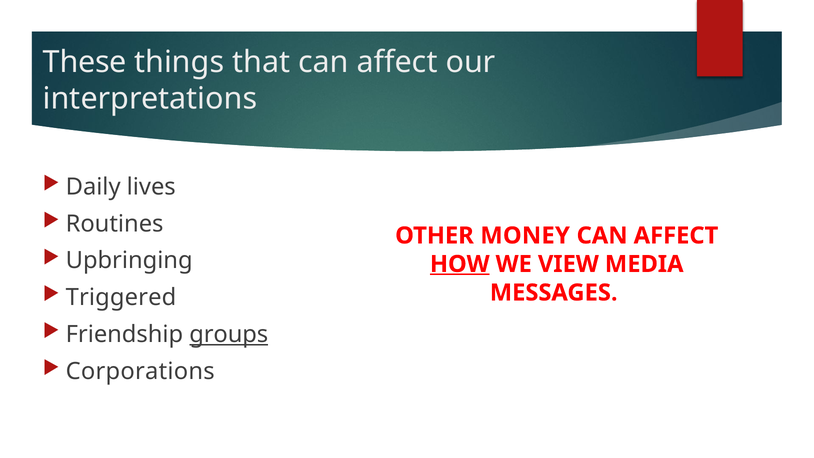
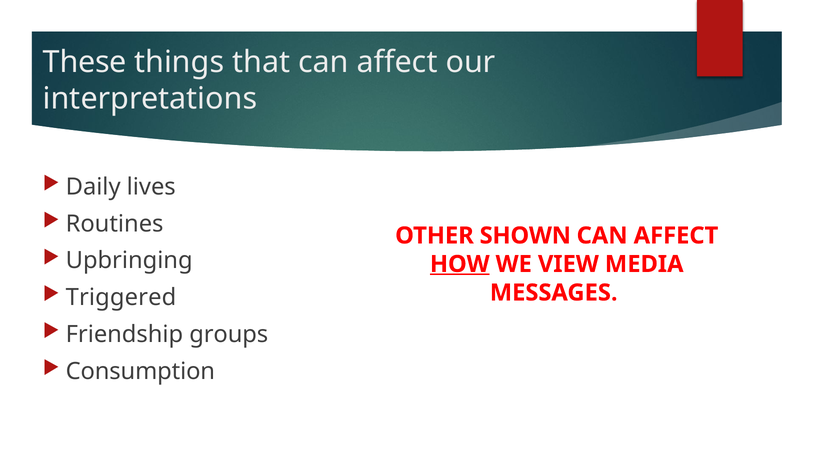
MONEY: MONEY -> SHOWN
groups underline: present -> none
Corporations: Corporations -> Consumption
